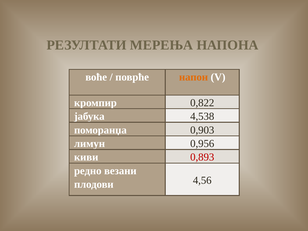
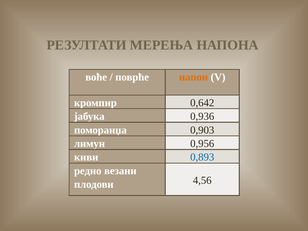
0,822: 0,822 -> 0,642
4,538: 4,538 -> 0,936
0,893 colour: red -> blue
